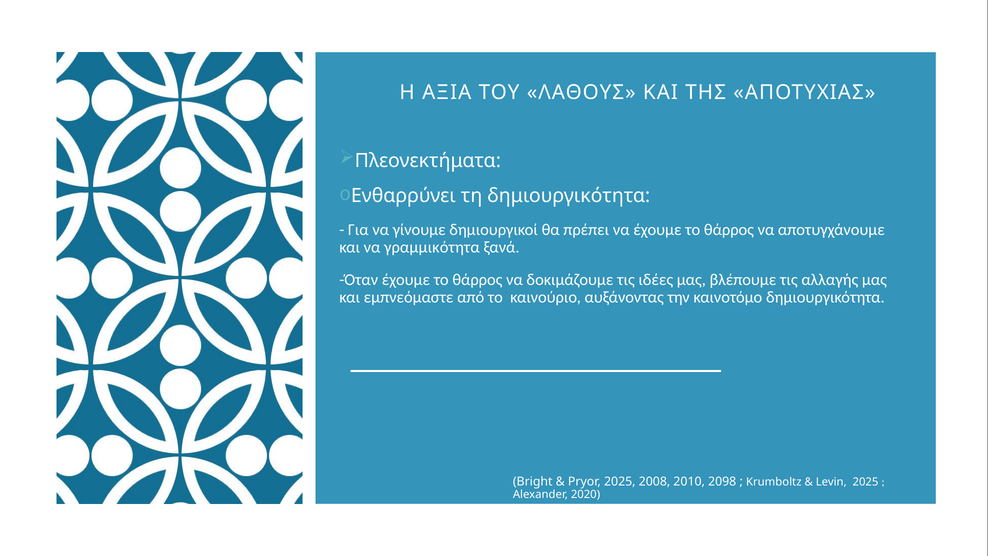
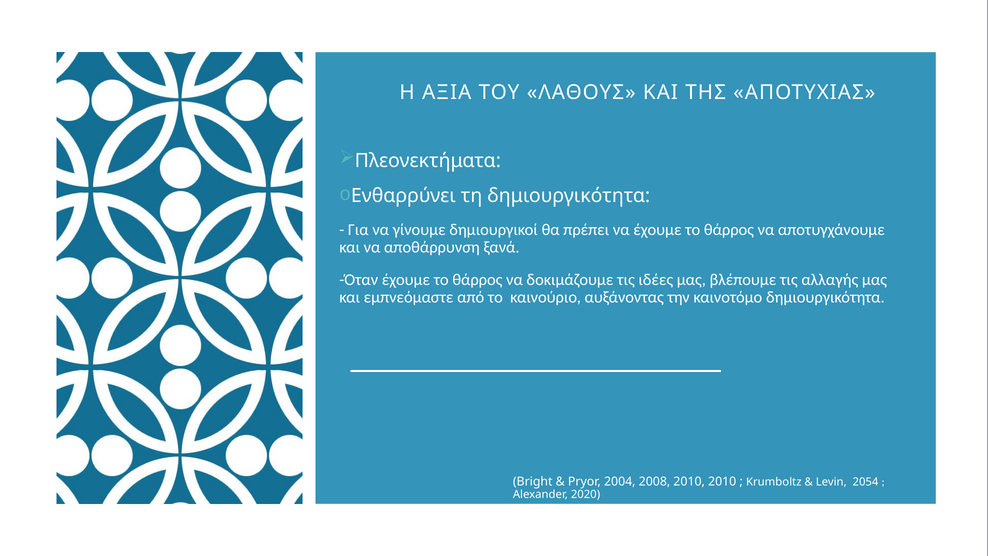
γραμμικότητα: γραμμικότητα -> αποθάρρυνση
Pryor 2025: 2025 -> 2004
2010 2098: 2098 -> 2010
Levin 2025: 2025 -> 2054
